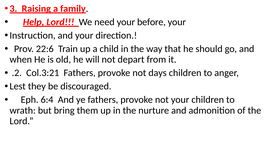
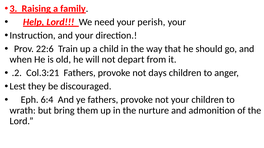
before: before -> perish
